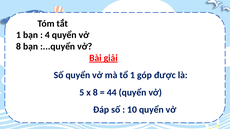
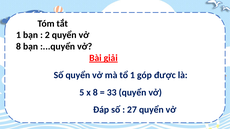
4: 4 -> 2
44: 44 -> 33
10: 10 -> 27
